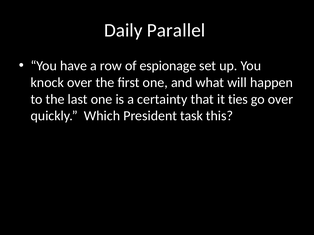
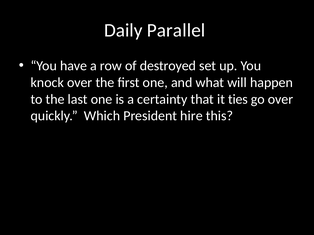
espionage: espionage -> destroyed
task: task -> hire
